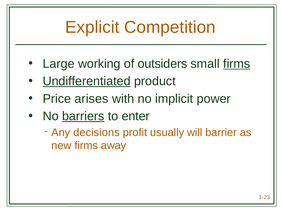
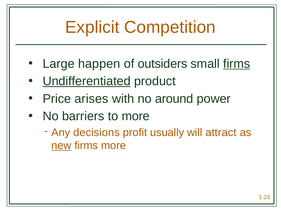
working: working -> happen
implicit: implicit -> around
barriers underline: present -> none
to enter: enter -> more
barrier: barrier -> attract
new underline: none -> present
firms away: away -> more
